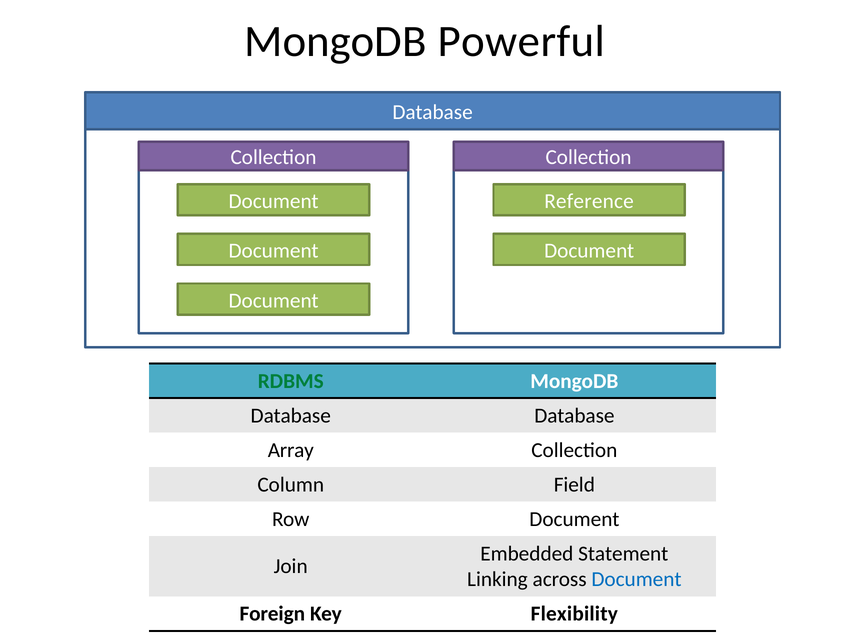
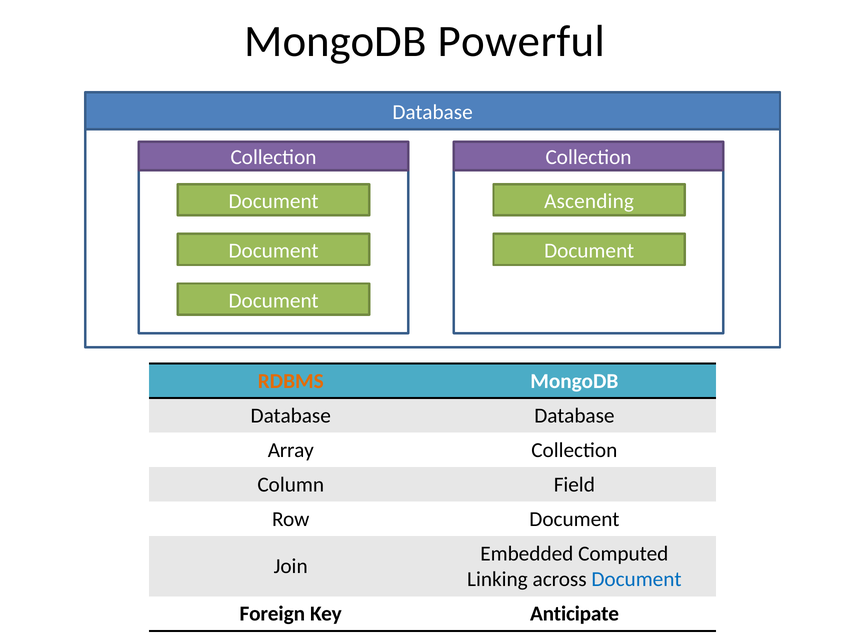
Reference: Reference -> Ascending
RDBMS colour: green -> orange
Statement: Statement -> Computed
Flexibility: Flexibility -> Anticipate
